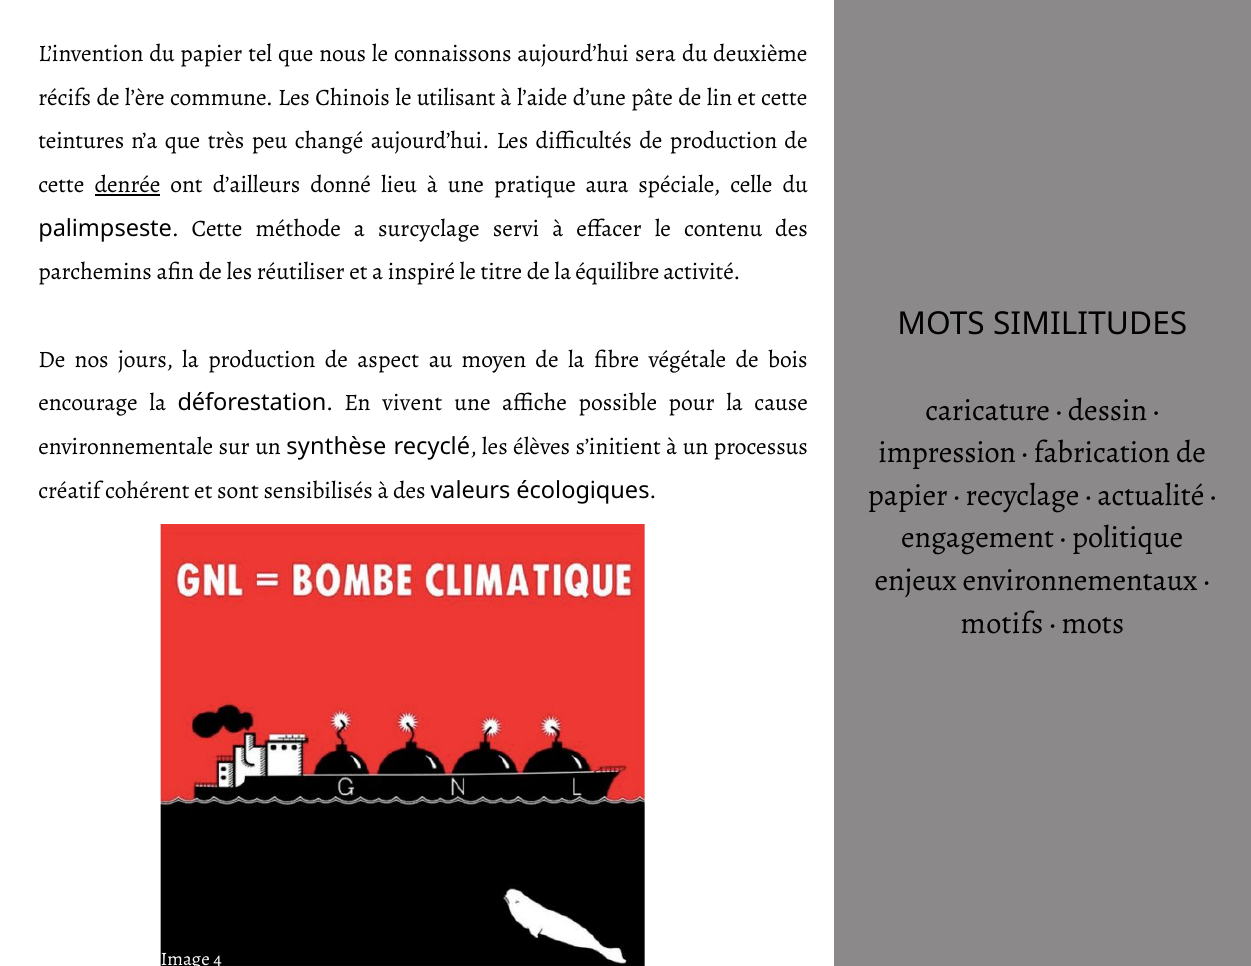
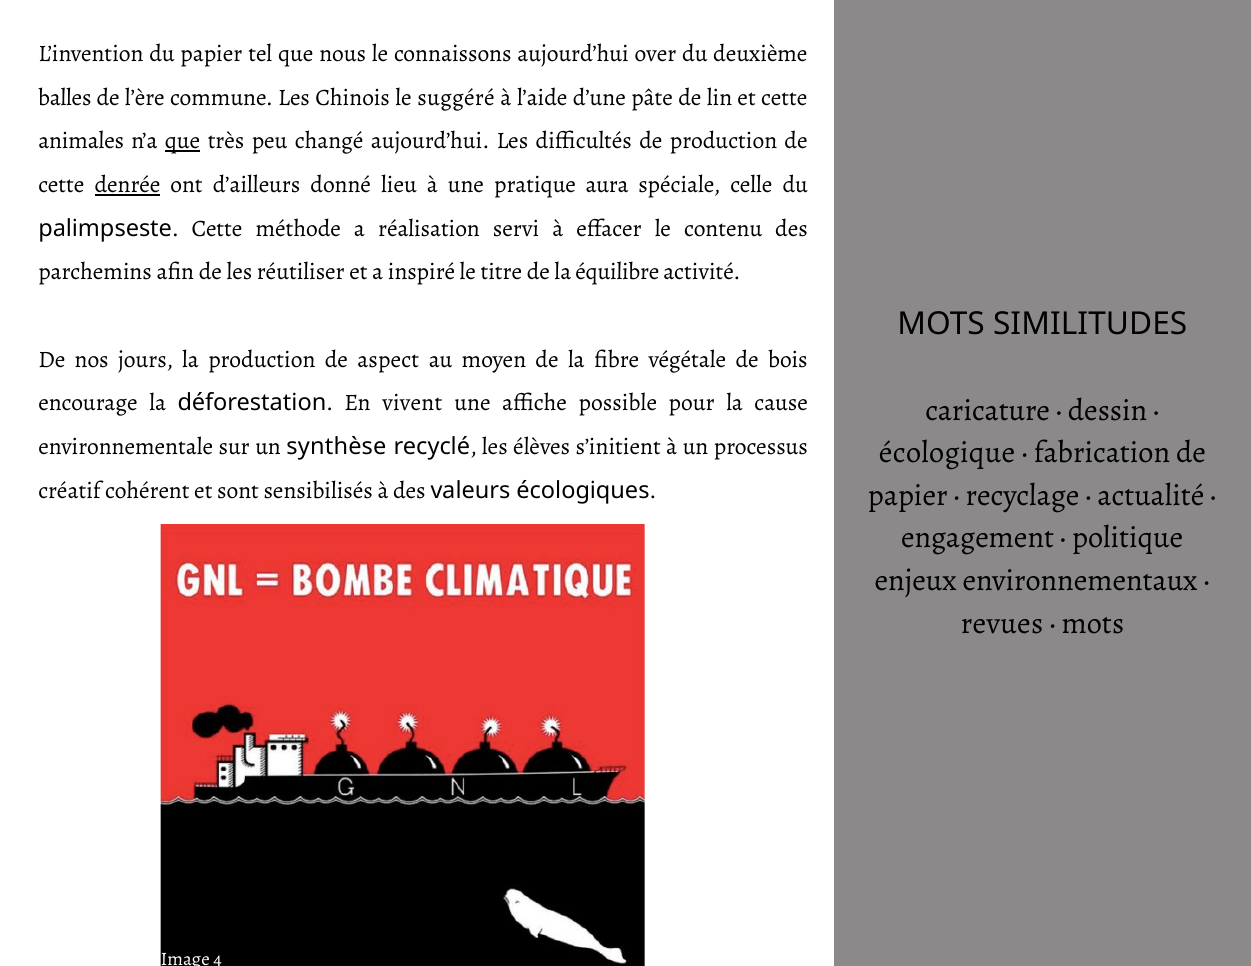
sera: sera -> over
récifs: récifs -> balles
utilisant: utilisant -> suggéré
teintures: teintures -> animales
que at (183, 141) underline: none -> present
surcyclage: surcyclage -> réalisation
impression: impression -> écologique
motifs: motifs -> revues
